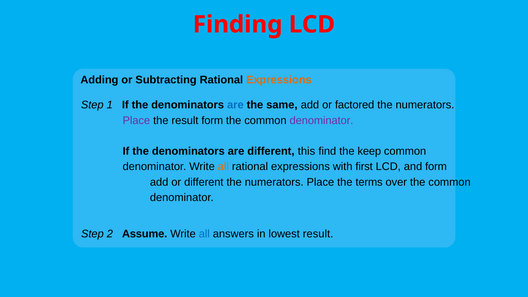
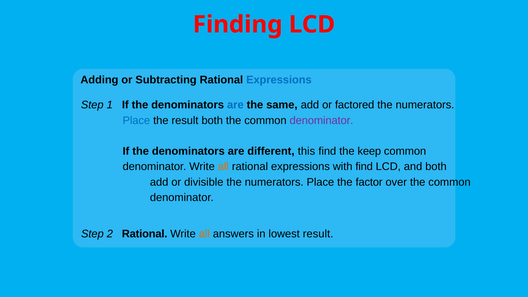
Expressions at (279, 80) colour: orange -> blue
Place at (136, 120) colour: purple -> blue
result form: form -> both
with first: first -> find
and form: form -> both
or different: different -> divisible
terms: terms -> factor
2 Assume: Assume -> Rational
all at (204, 234) colour: blue -> orange
